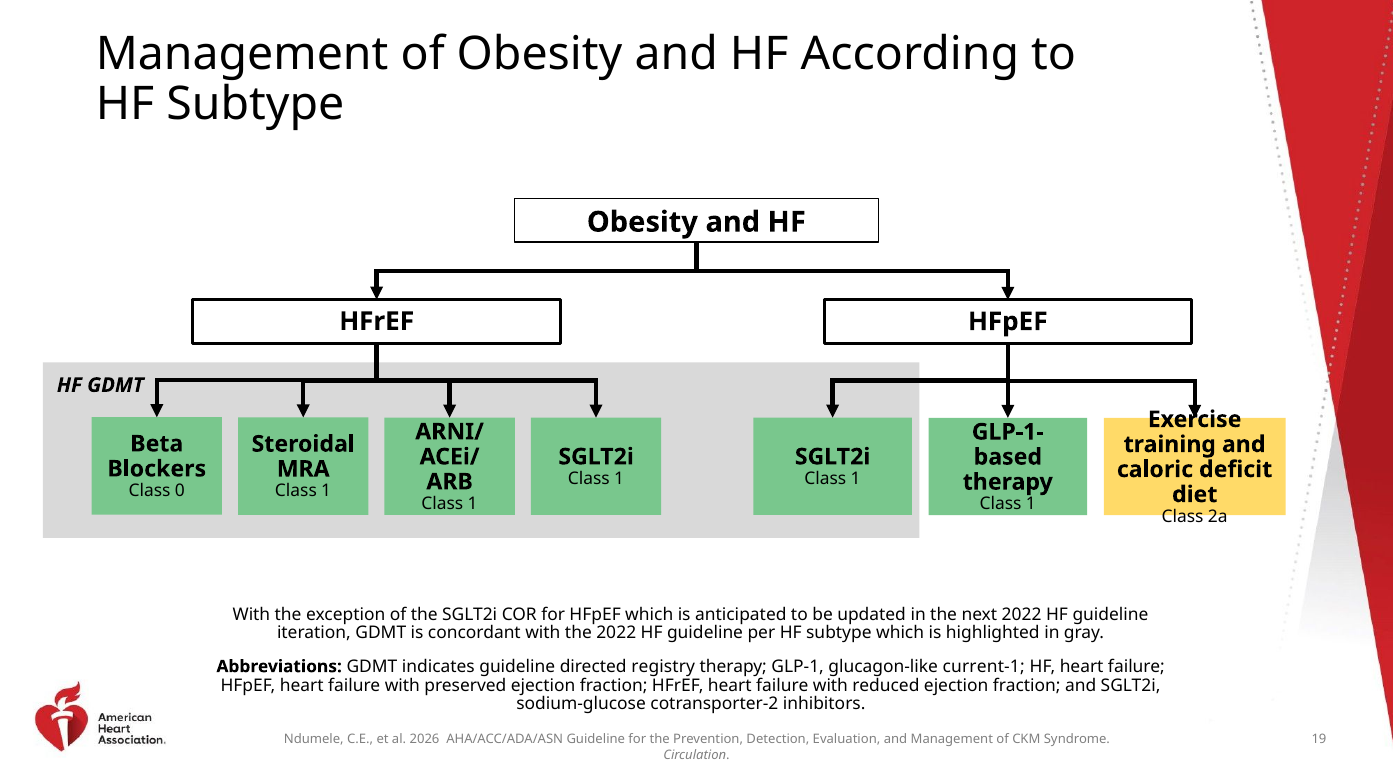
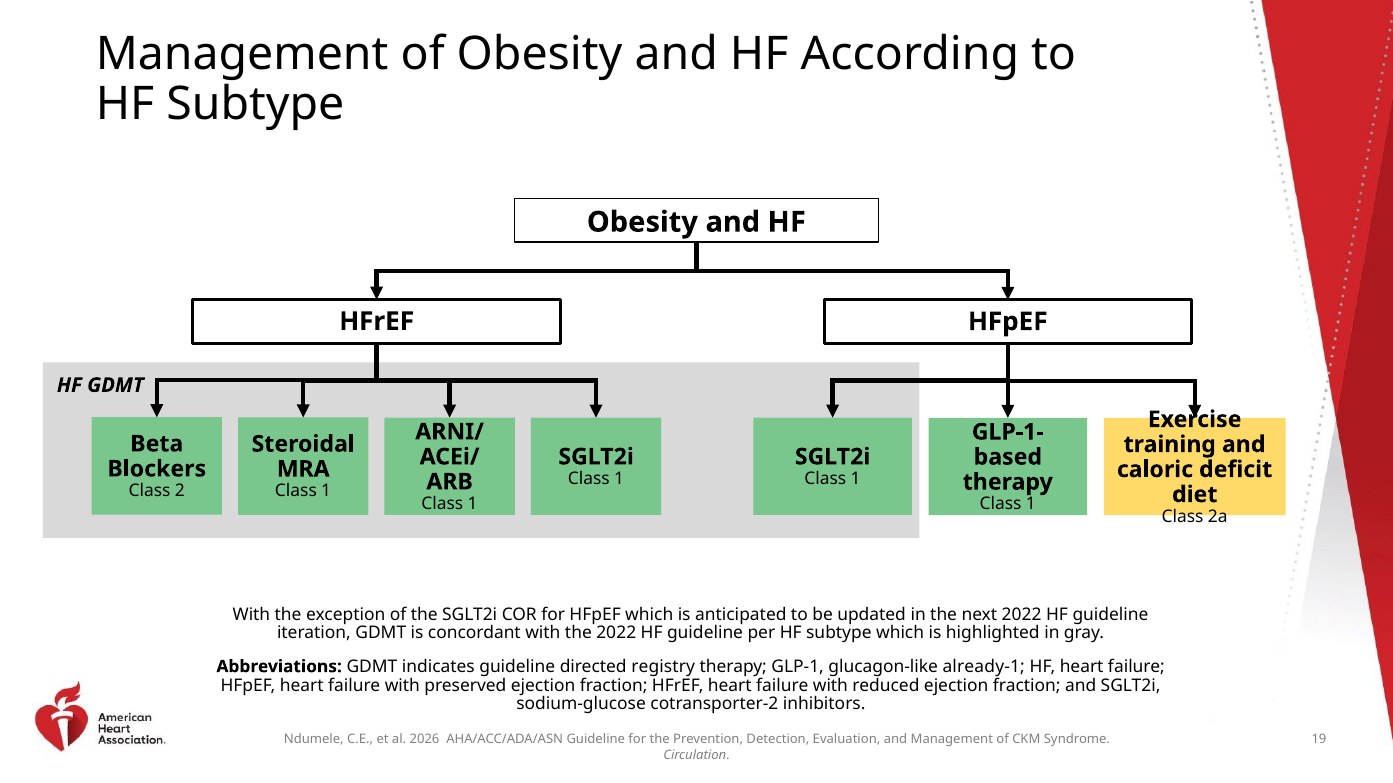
0: 0 -> 2
current-1: current-1 -> already-1
